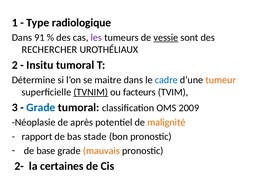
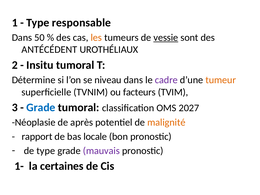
radiologique: radiologique -> responsable
91: 91 -> 50
les colour: purple -> orange
RECHERCHER: RECHERCHER -> ANTÉCÉDENT
maitre: maitre -> niveau
cadre colour: blue -> purple
TVNIM underline: present -> none
2009: 2009 -> 2027
stade: stade -> locale
de base: base -> type
mauvais colour: orange -> purple
2-: 2- -> 1-
